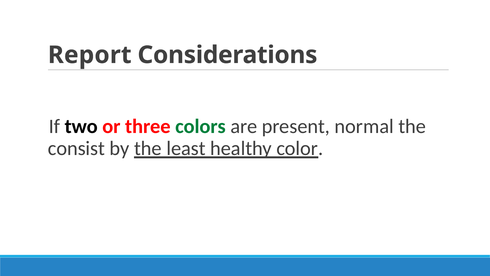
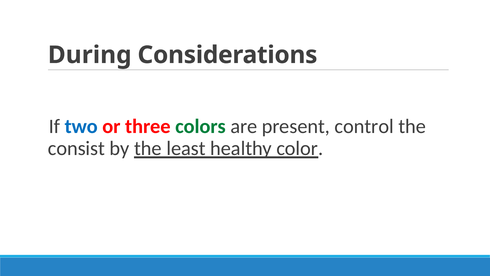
Report: Report -> During
two colour: black -> blue
normal: normal -> control
